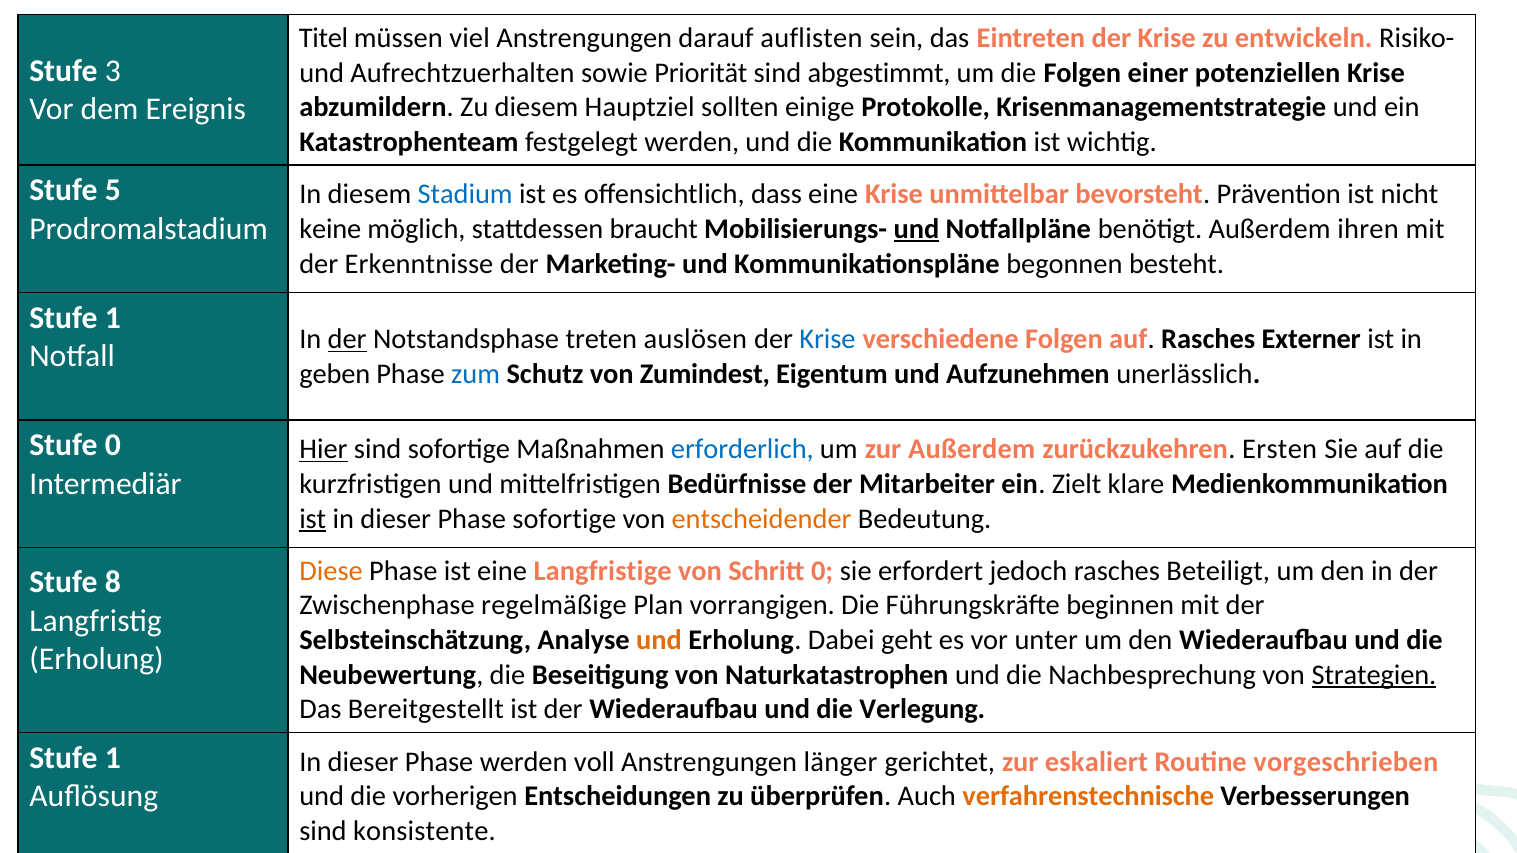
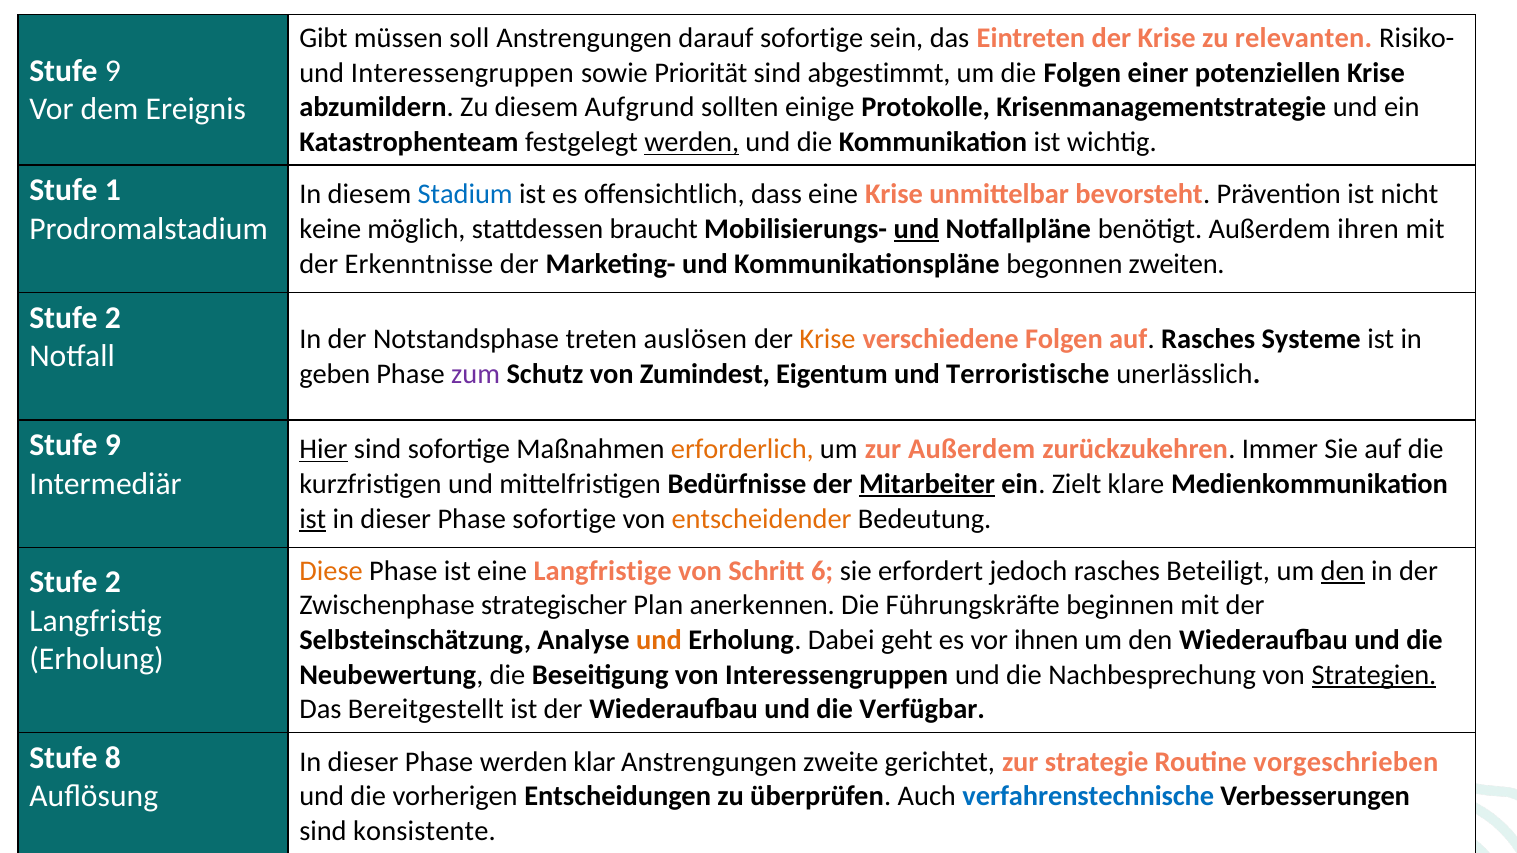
Titel: Titel -> Gibt
viel: viel -> soll
darauf auflisten: auflisten -> sofortige
entwickeln: entwickeln -> relevanten
3 at (113, 71): 3 -> 9
und Aufrechtzuerhalten: Aufrechtzuerhalten -> Interessengruppen
Hauptziel: Hauptziel -> Aufgrund
werden at (692, 142) underline: none -> present
5: 5 -> 1
besteht: besteht -> zweiten
1 at (113, 318): 1 -> 2
der at (347, 339) underline: present -> none
Krise at (828, 339) colour: blue -> orange
Externer: Externer -> Systeme
zum colour: blue -> purple
Aufzunehmen: Aufzunehmen -> Terroristische
0 at (113, 445): 0 -> 9
erforderlich colour: blue -> orange
Ersten: Ersten -> Immer
Mitarbeiter underline: none -> present
Schritt 0: 0 -> 6
den at (1343, 571) underline: none -> present
8 at (113, 582): 8 -> 2
regelmäßige: regelmäßige -> strategischer
vorrangigen: vorrangigen -> anerkennen
unter: unter -> ihnen
von Naturkatastrophen: Naturkatastrophen -> Interessengruppen
Verlegung: Verlegung -> Verfügbar
1 at (113, 758): 1 -> 8
voll: voll -> klar
länger: länger -> zweite
eskaliert: eskaliert -> strategie
verfahrenstechnische colour: orange -> blue
